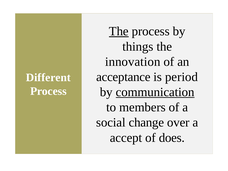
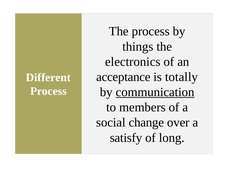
The at (119, 31) underline: present -> none
innovation: innovation -> electronics
period: period -> totally
accept: accept -> satisfy
does: does -> long
